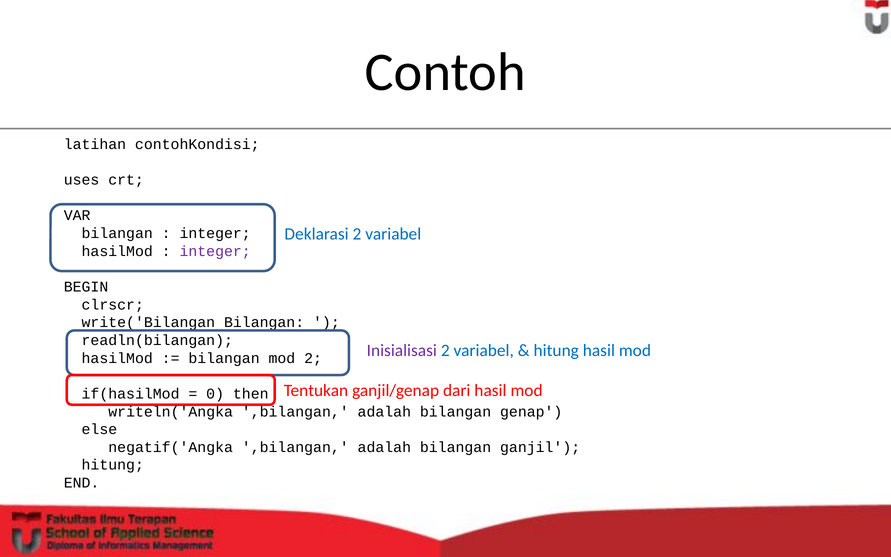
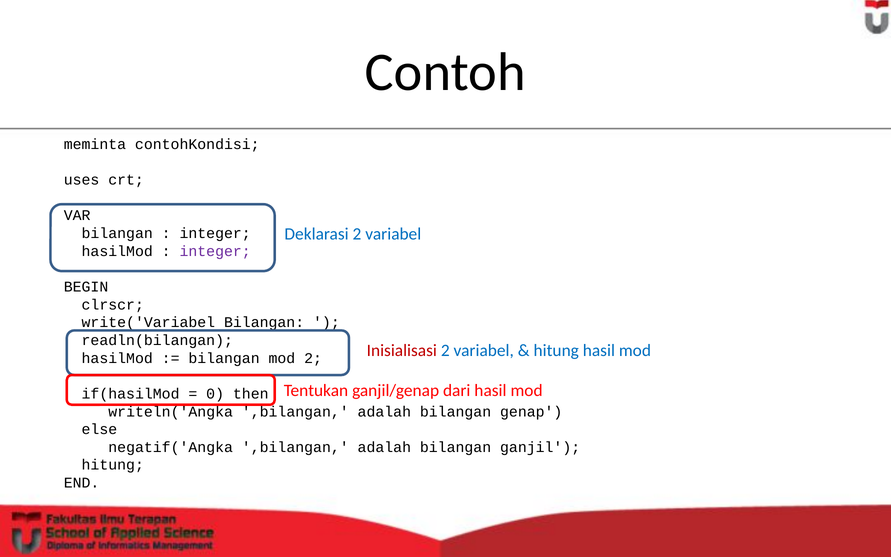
latihan: latihan -> meminta
write('Bilangan: write('Bilangan -> write('Variabel
Inisialisasi colour: purple -> red
